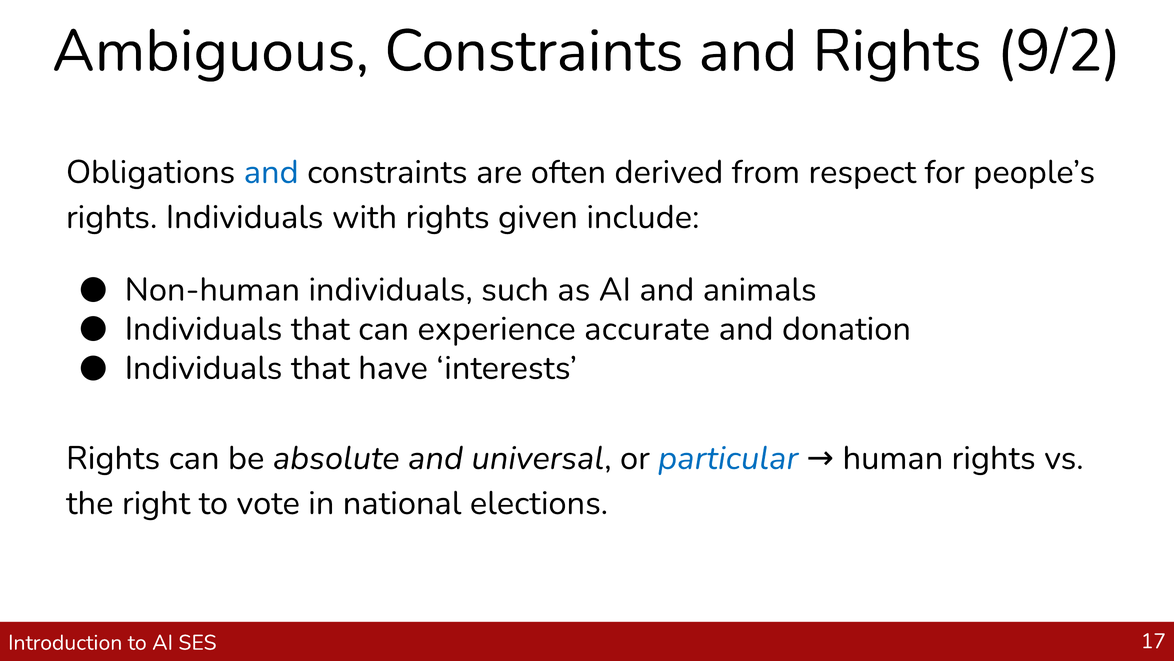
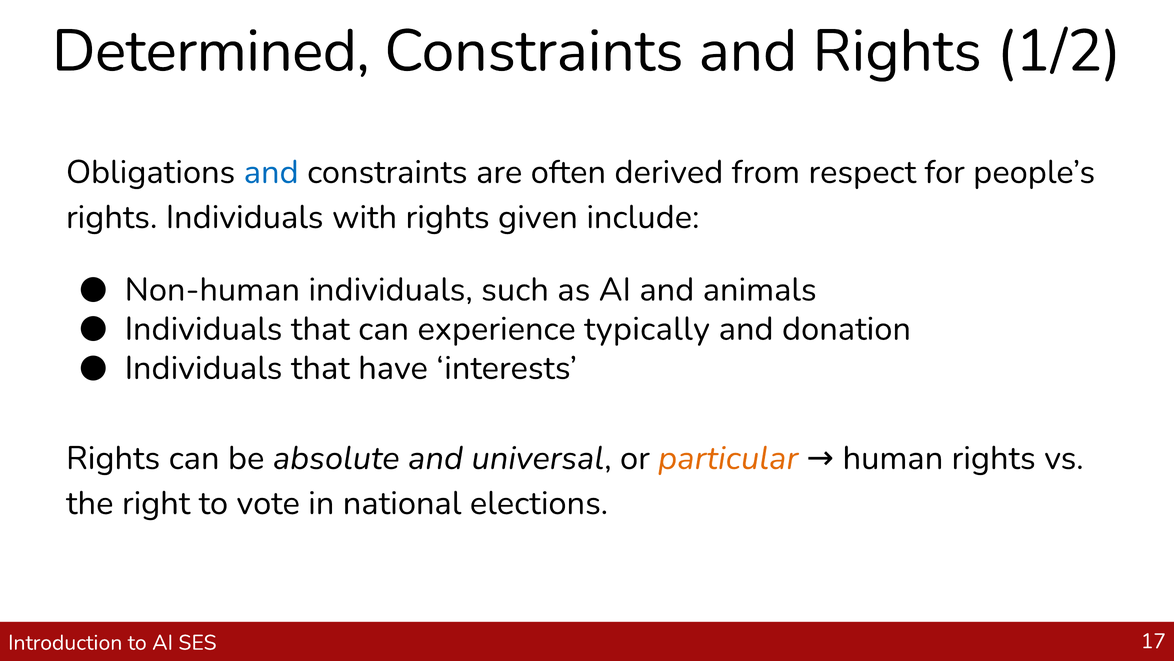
Ambiguous: Ambiguous -> Determined
9/2: 9/2 -> 1/2
accurate: accurate -> typically
particular colour: blue -> orange
